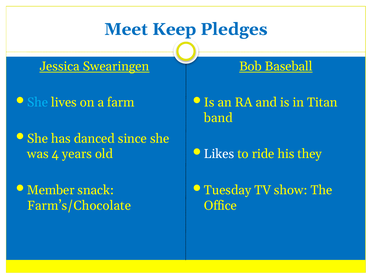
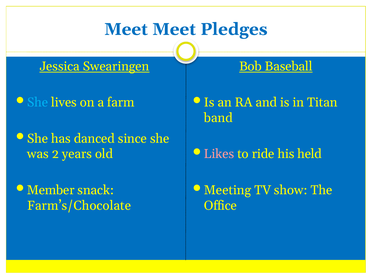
Meet Keep: Keep -> Meet
Likes colour: white -> pink
they: they -> held
4: 4 -> 2
Tuesday: Tuesday -> Meeting
